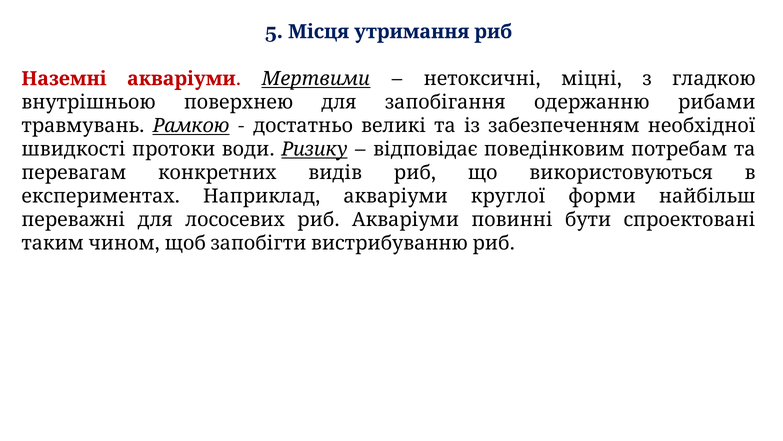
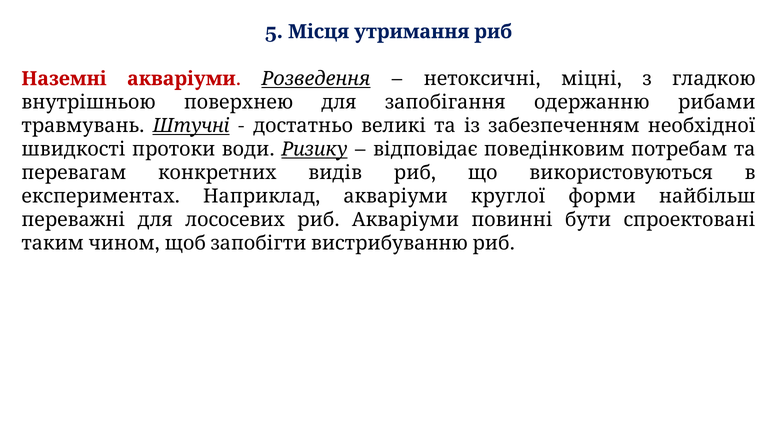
Мертвими: Мертвими -> Розведення
Рамкою: Рамкою -> Штучні
